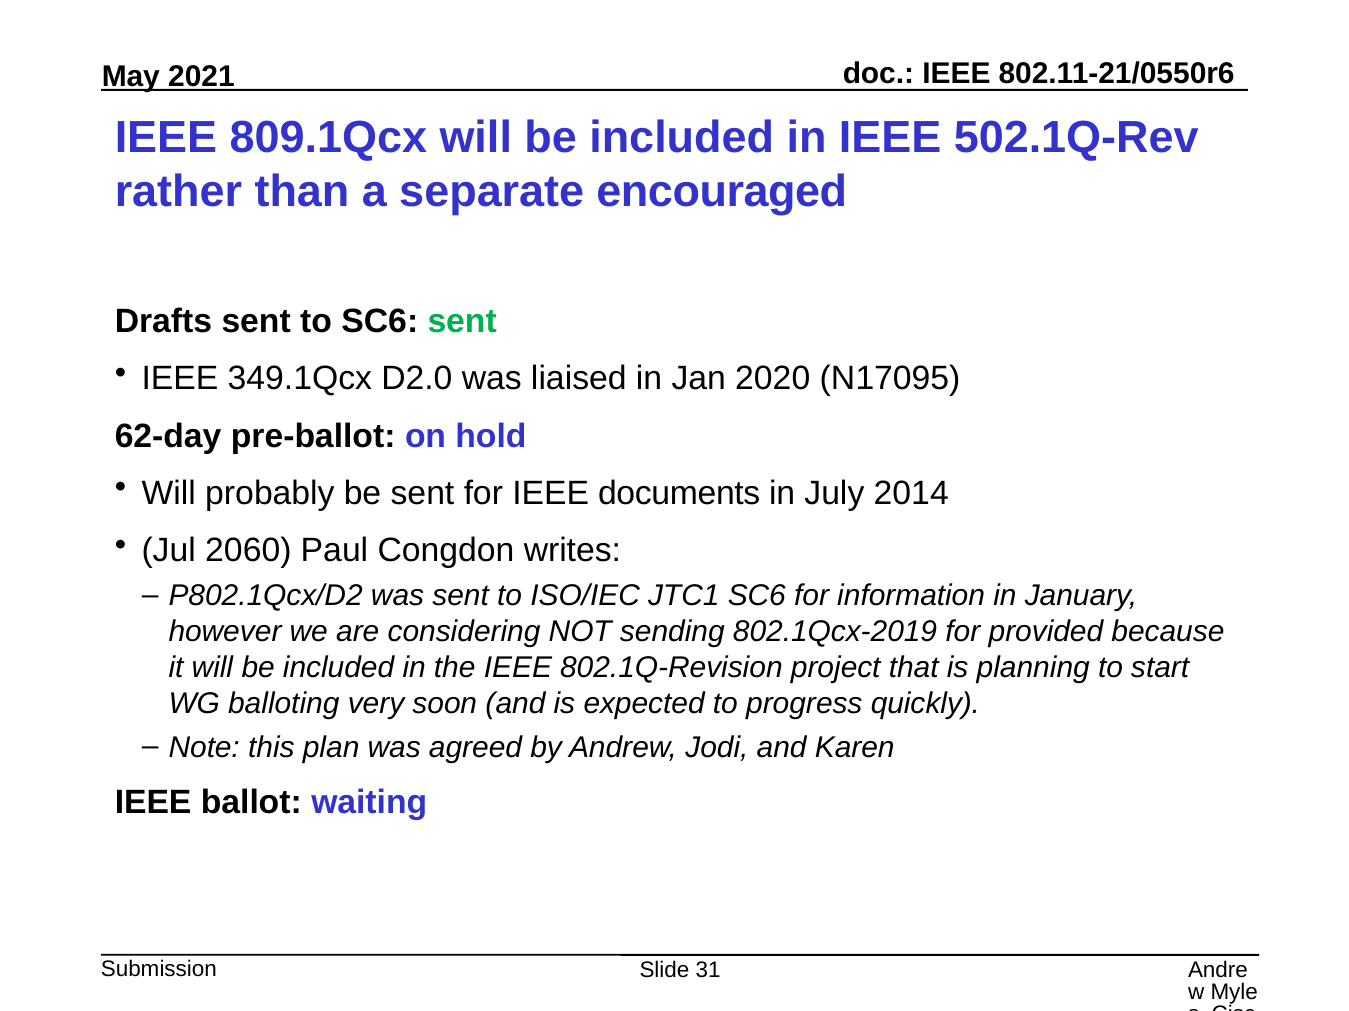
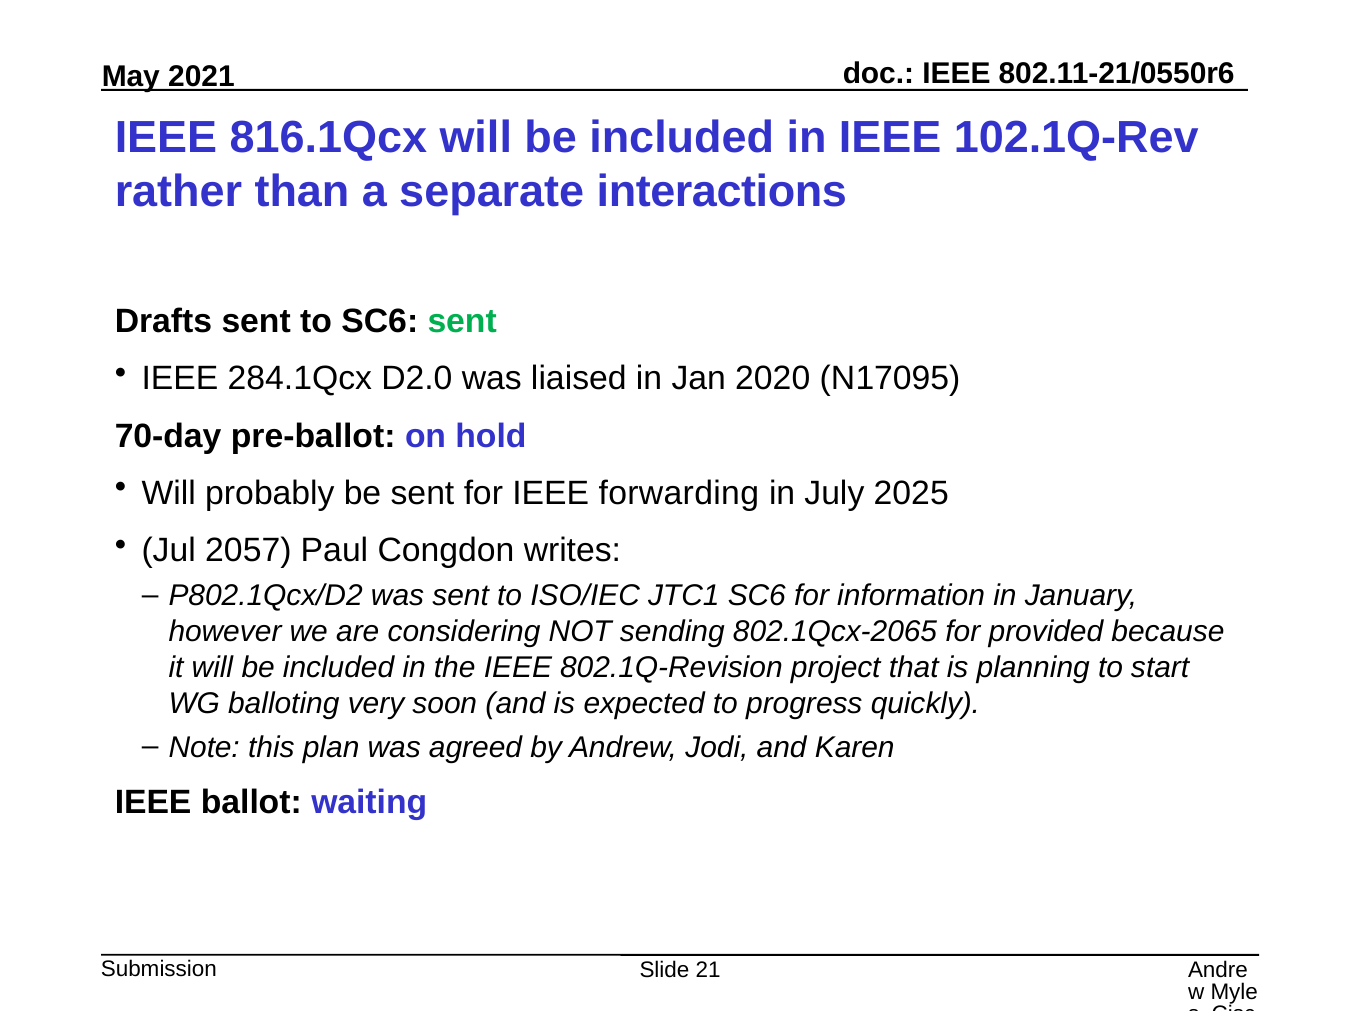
809.1Qcx: 809.1Qcx -> 816.1Qcx
502.1Q-Rev: 502.1Q-Rev -> 102.1Q-Rev
encouraged: encouraged -> interactions
349.1Qcx: 349.1Qcx -> 284.1Qcx
62-day: 62-day -> 70-day
documents: documents -> forwarding
2014: 2014 -> 2025
2060: 2060 -> 2057
802.1Qcx-2019: 802.1Qcx-2019 -> 802.1Qcx-2065
31: 31 -> 21
